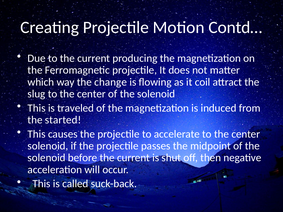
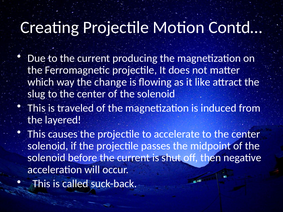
coil: coil -> like
started: started -> layered
